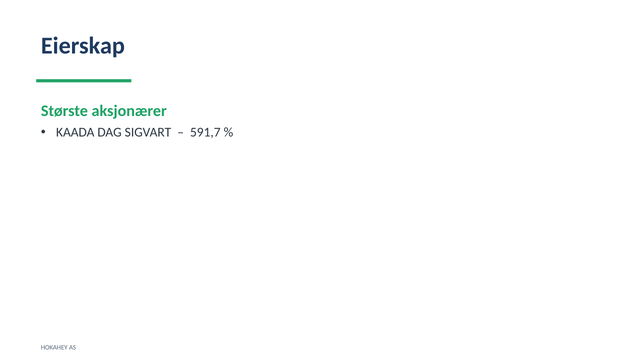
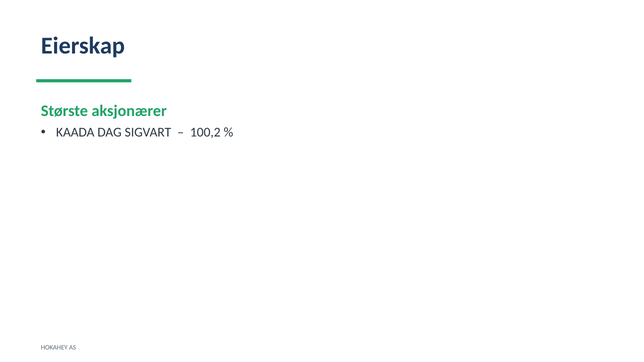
591,7: 591,7 -> 100,2
